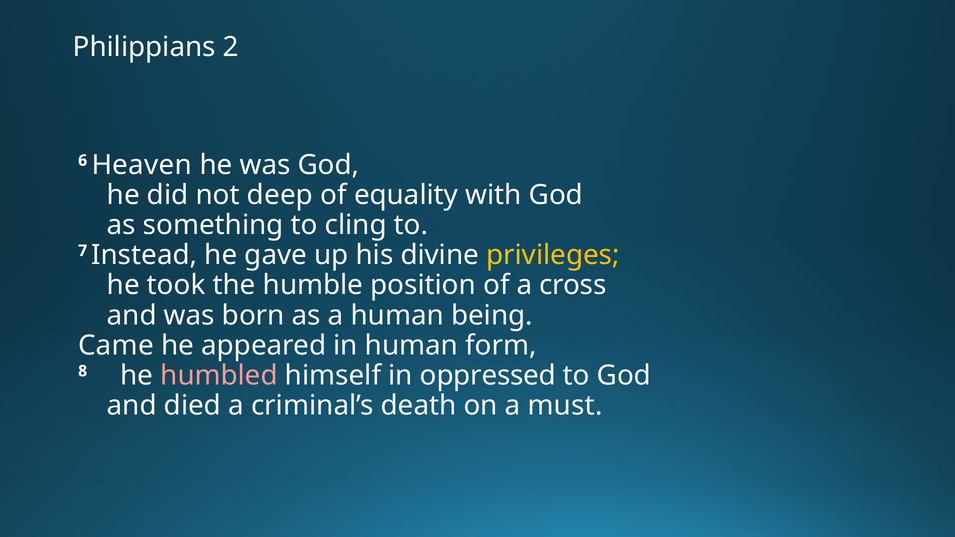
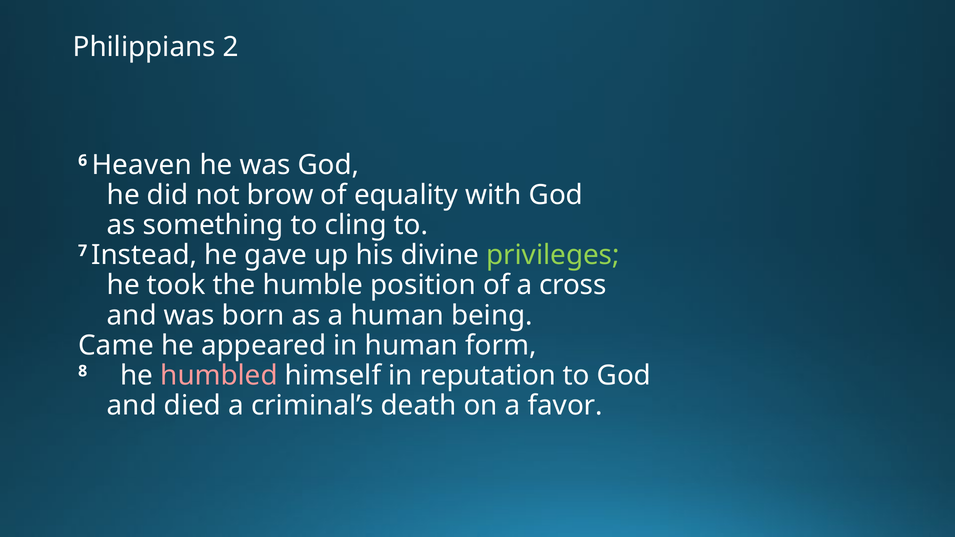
deep: deep -> brow
privileges colour: yellow -> light green
oppressed: oppressed -> reputation
must: must -> favor
